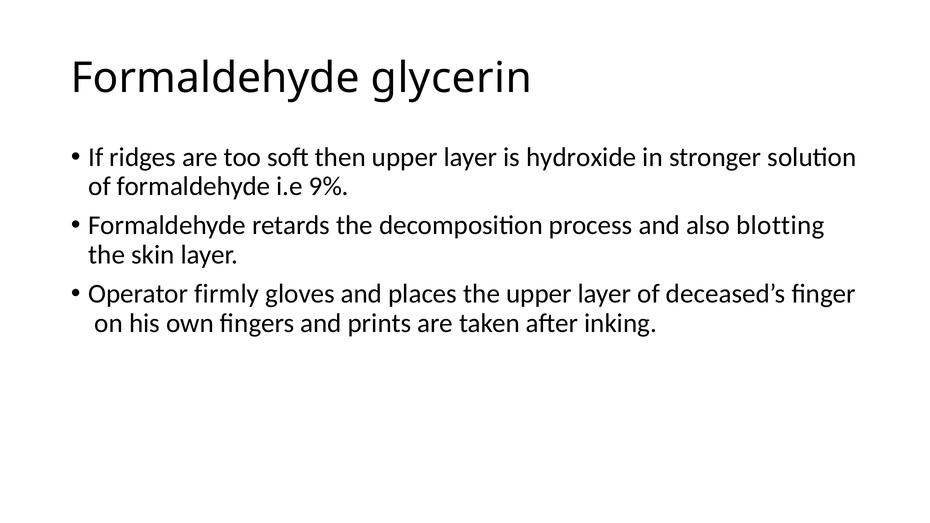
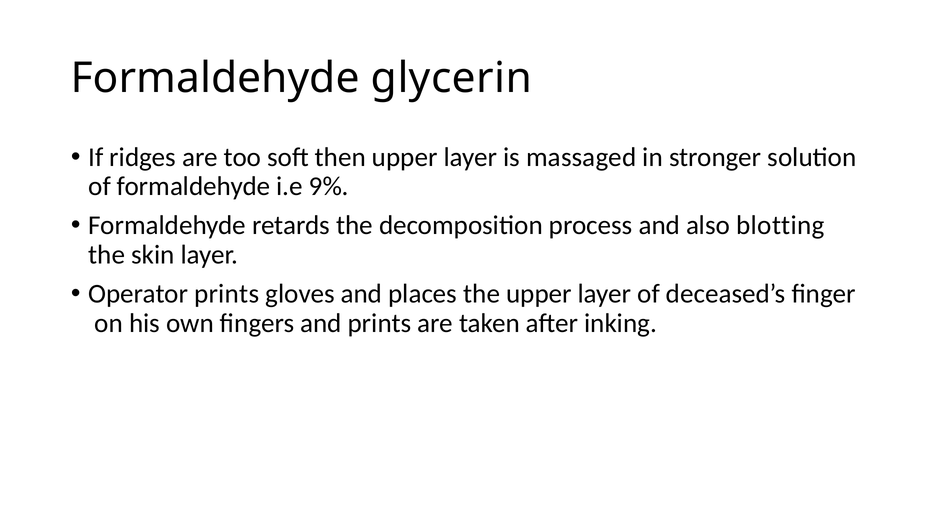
hydroxide: hydroxide -> massaged
Operator firmly: firmly -> prints
